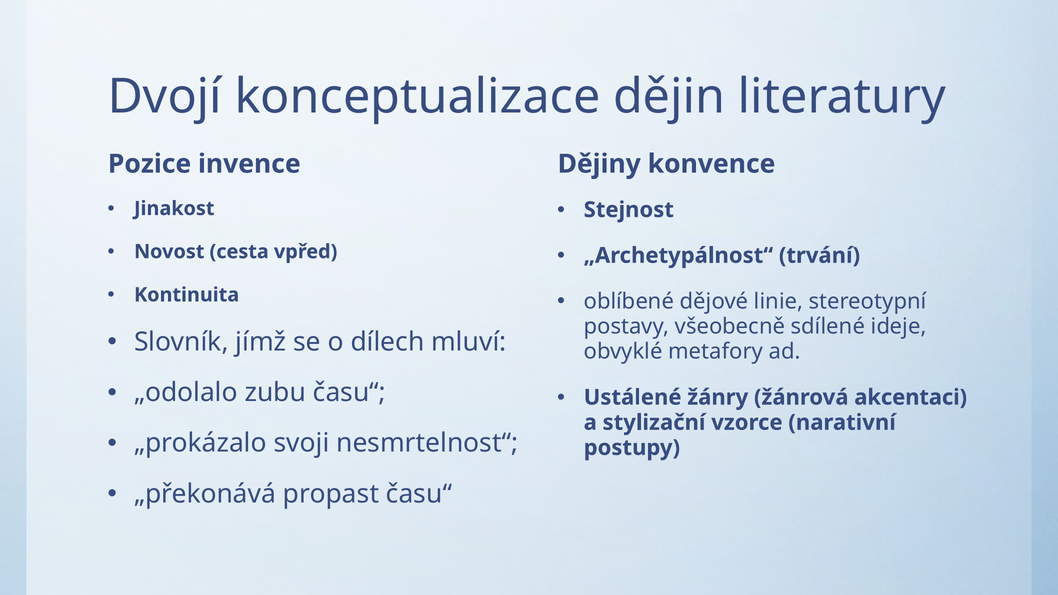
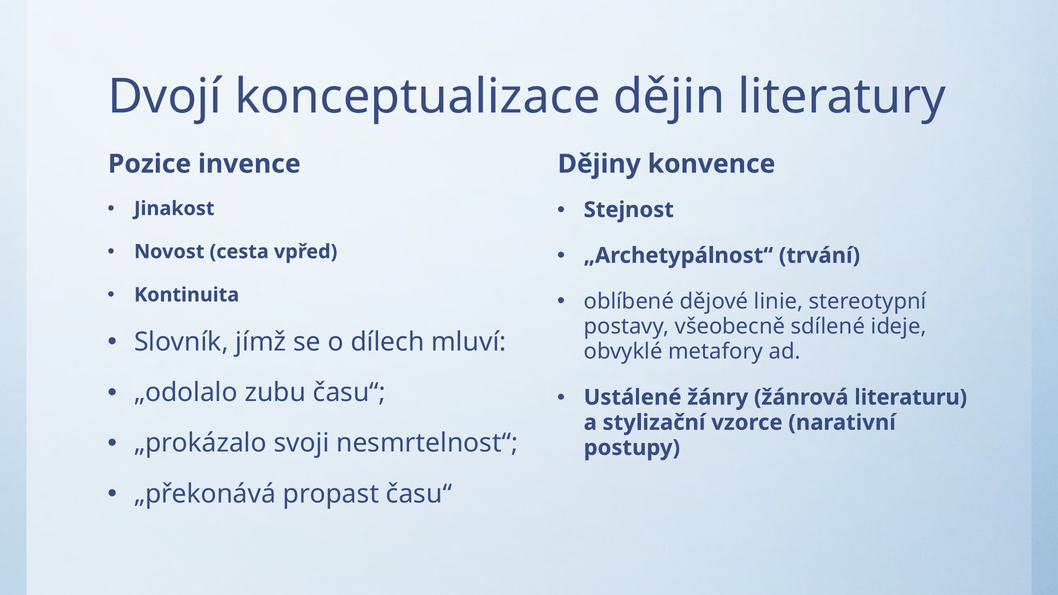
akcentaci: akcentaci -> literaturu
